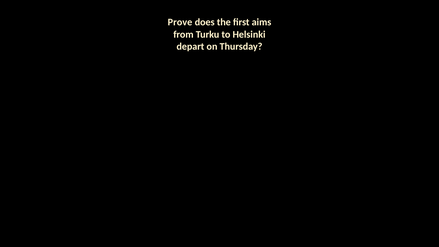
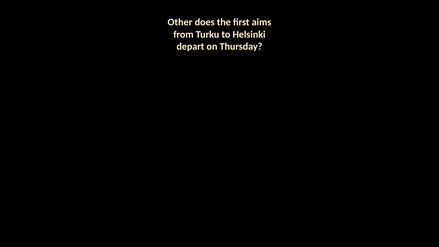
Prove: Prove -> Other
